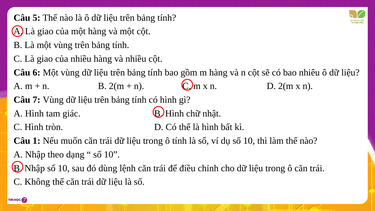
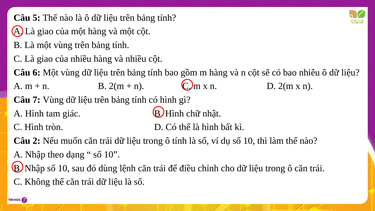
1: 1 -> 2
